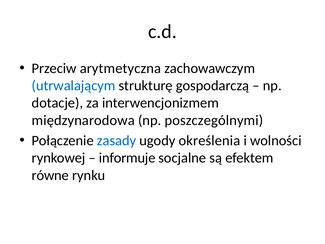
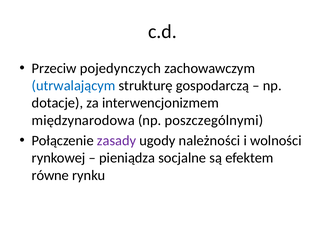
arytmetyczna: arytmetyczna -> pojedynczych
zasady colour: blue -> purple
określenia: określenia -> należności
informuje: informuje -> pieniądza
